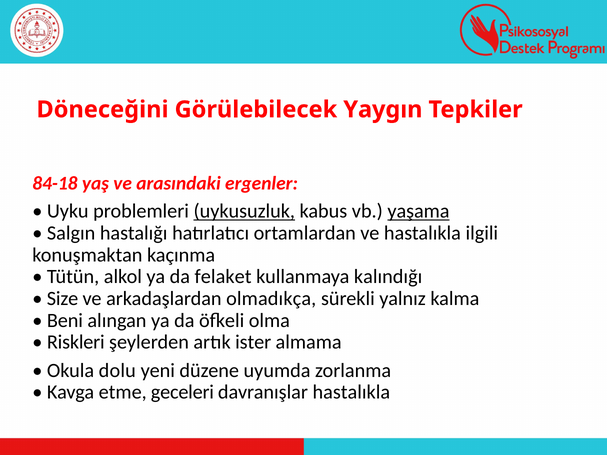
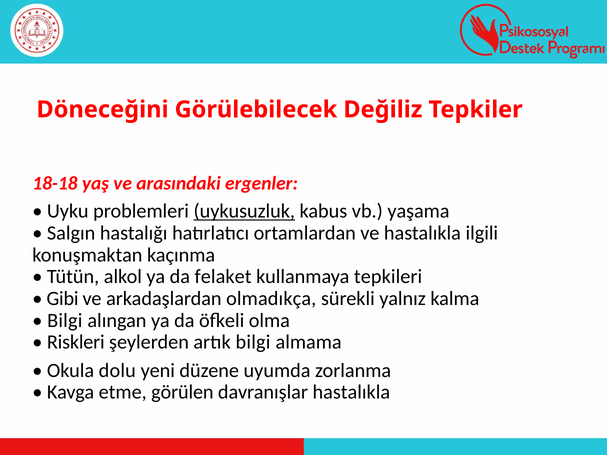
Yaygın: Yaygın -> Değiliz
84-18: 84-18 -> 18-18
yaşama underline: present -> none
kalındığı: kalındığı -> tepkileri
Size: Size -> Gibi
Beni at (65, 321): Beni -> Bilgi
artık ister: ister -> bilgi
geceleri: geceleri -> görülen
